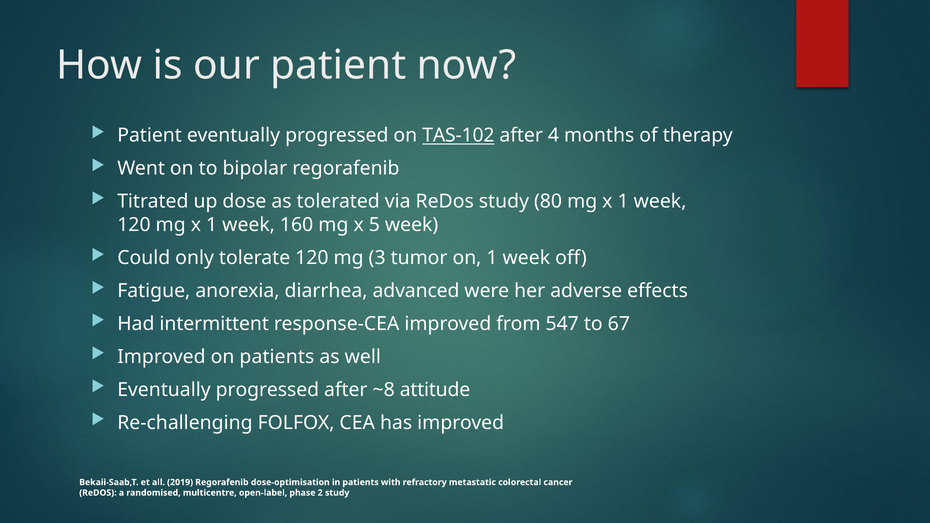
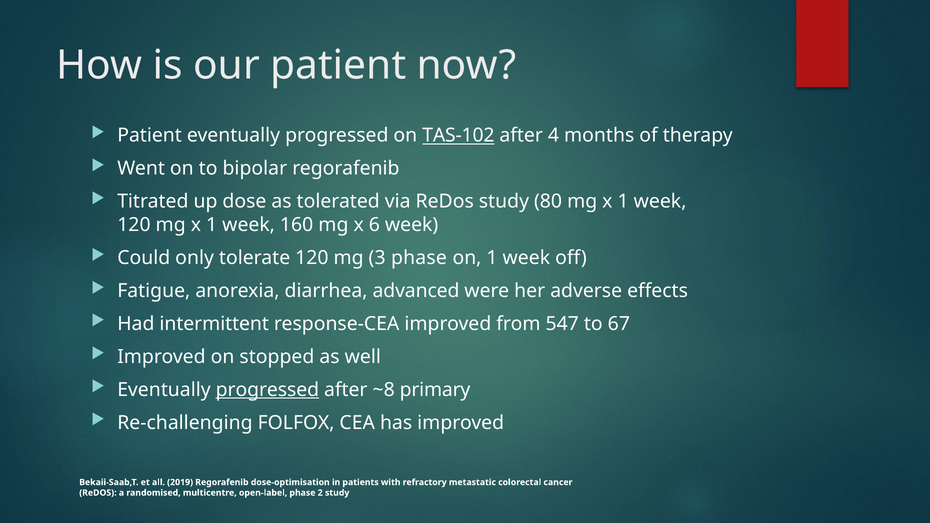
5: 5 -> 6
3 tumor: tumor -> phase
on patients: patients -> stopped
progressed at (267, 390) underline: none -> present
attitude: attitude -> primary
